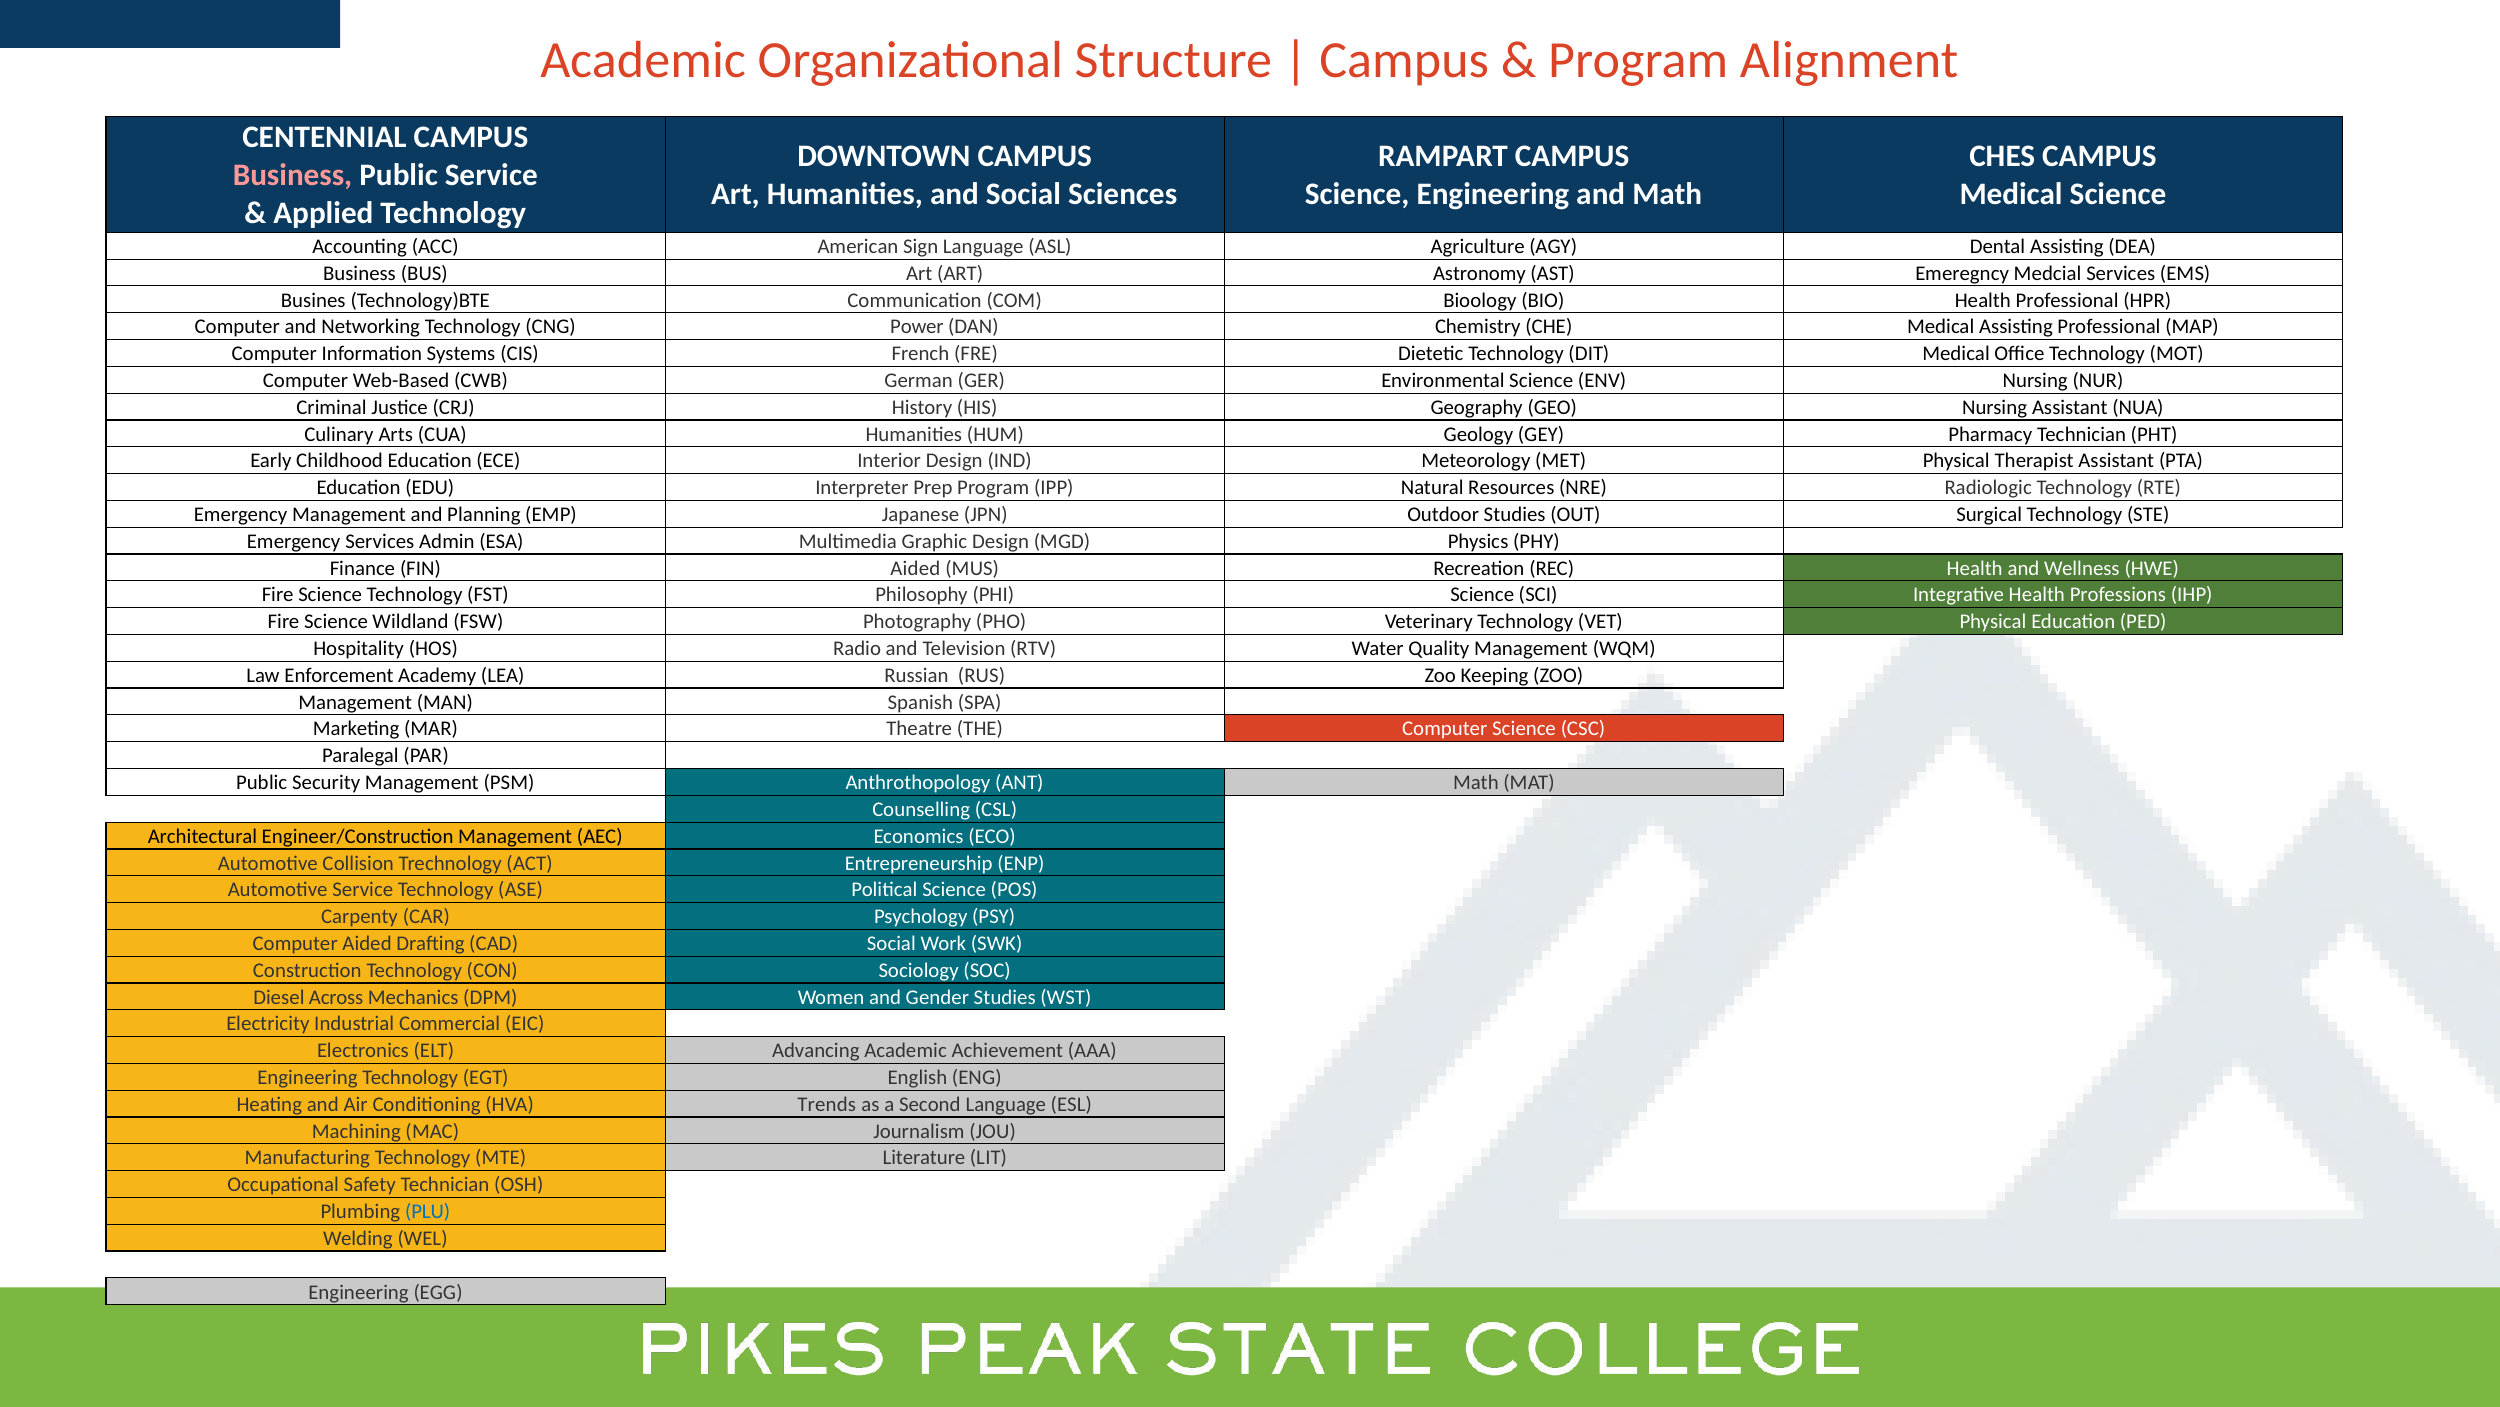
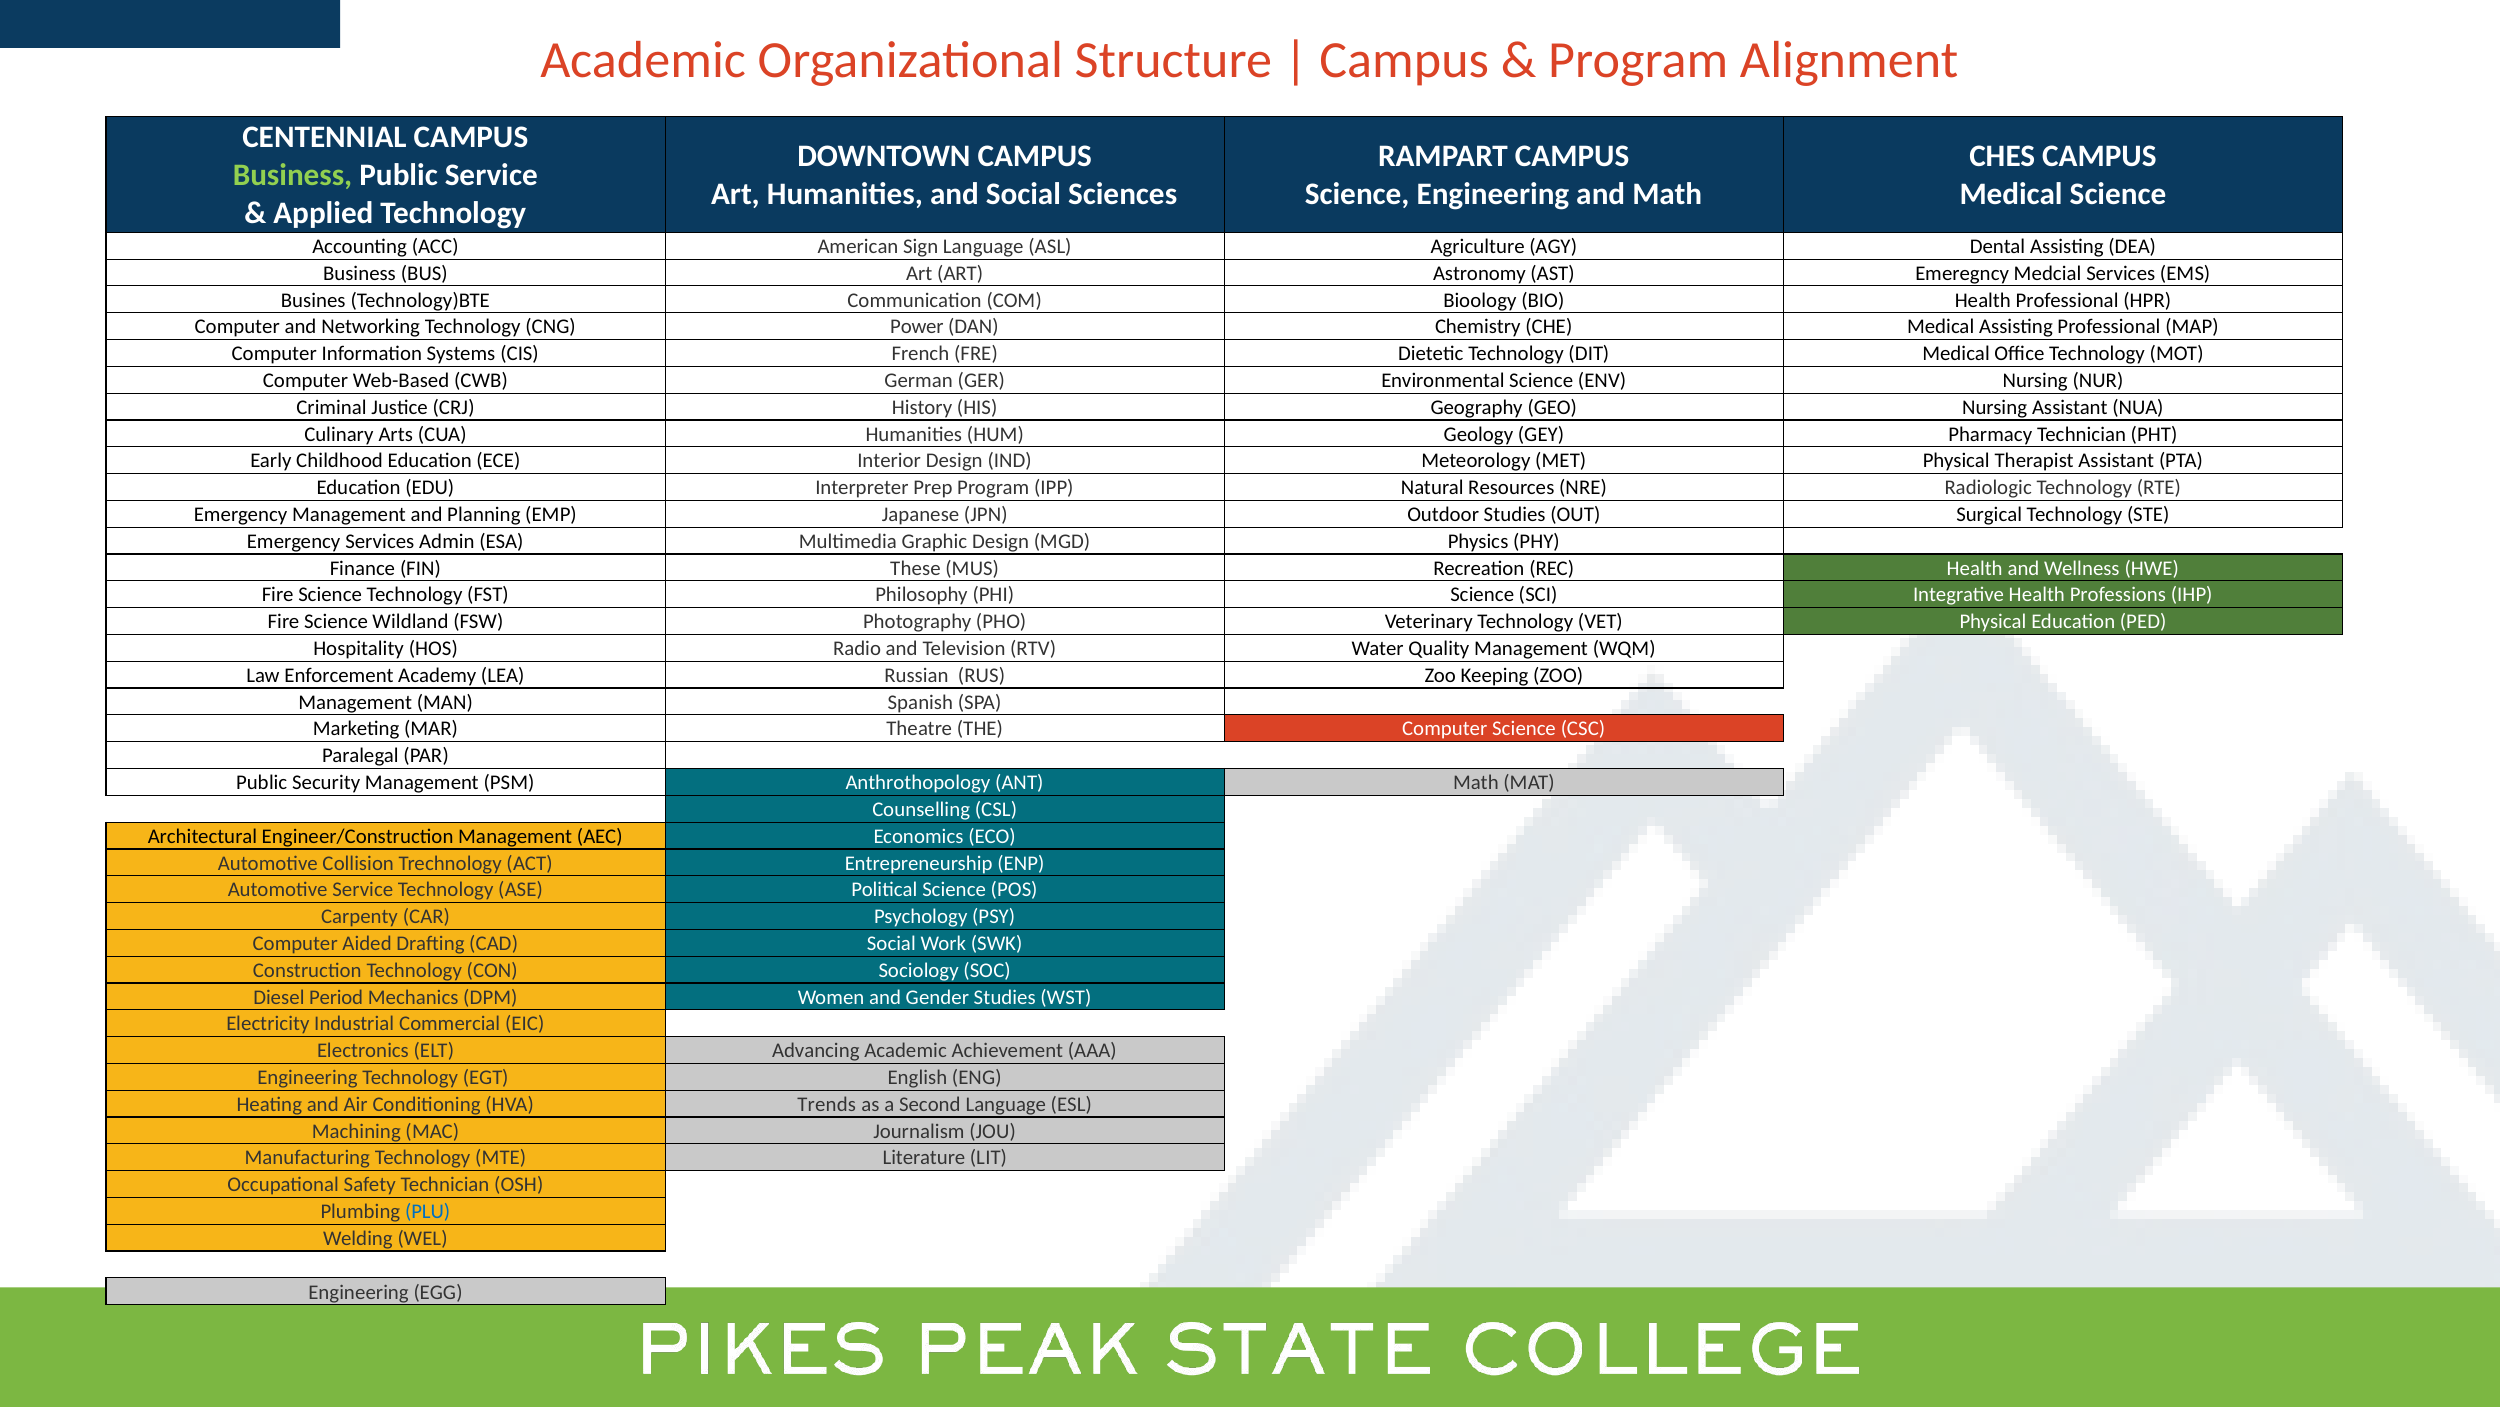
Business at (293, 175) colour: pink -> light green
FIN Aided: Aided -> These
Across: Across -> Period
